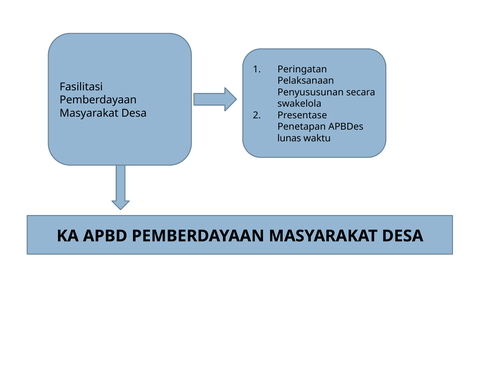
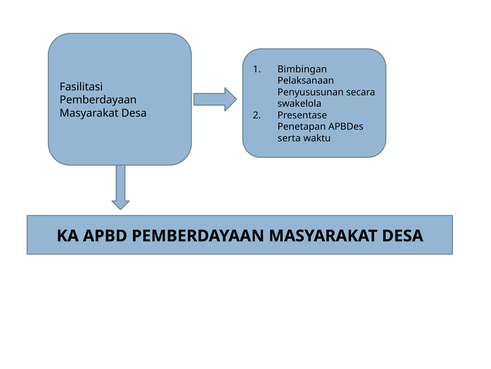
Peringatan: Peringatan -> Bimbingan
lunas: lunas -> serta
